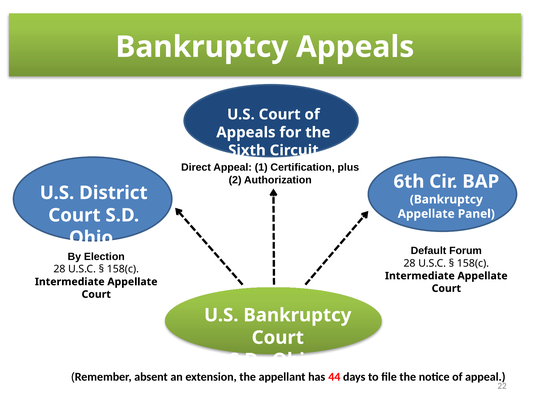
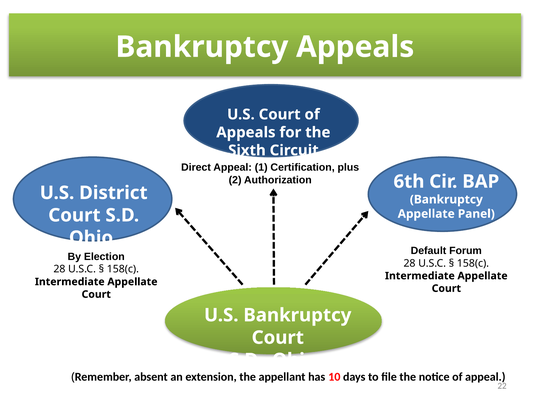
44: 44 -> 10
